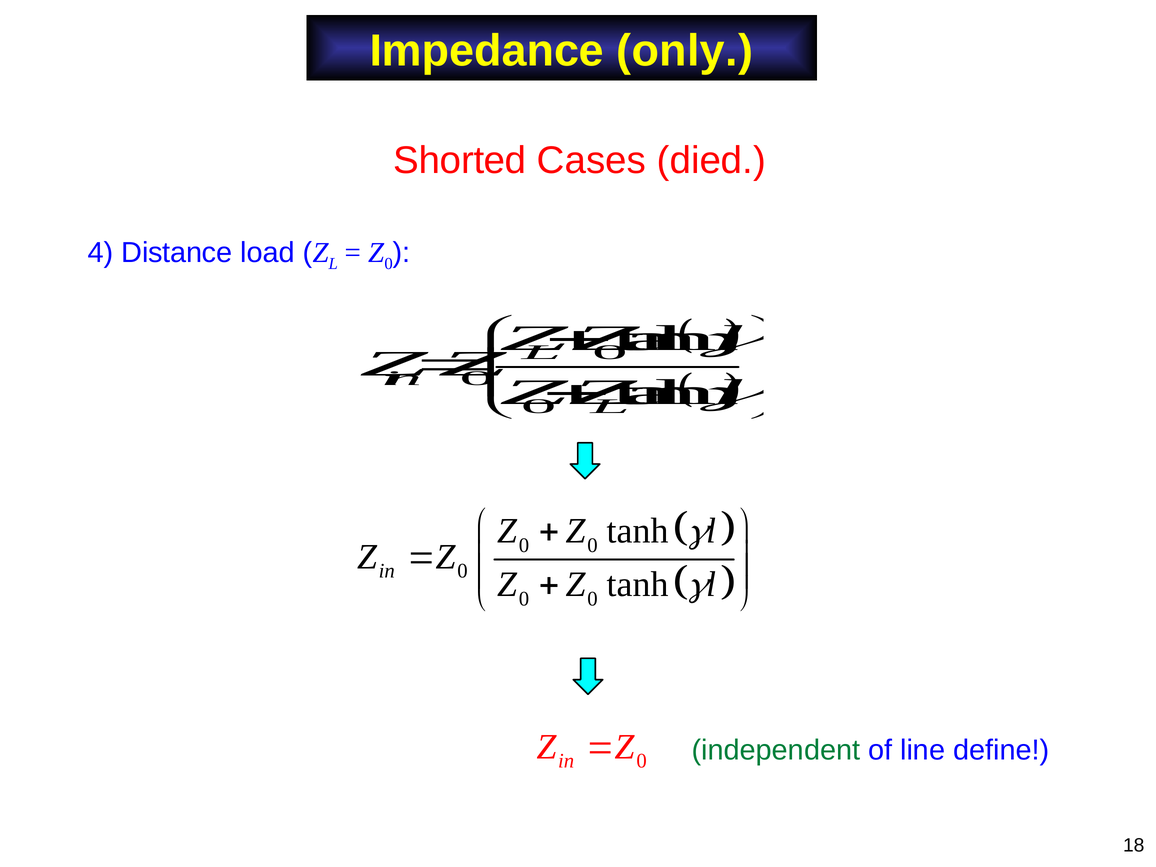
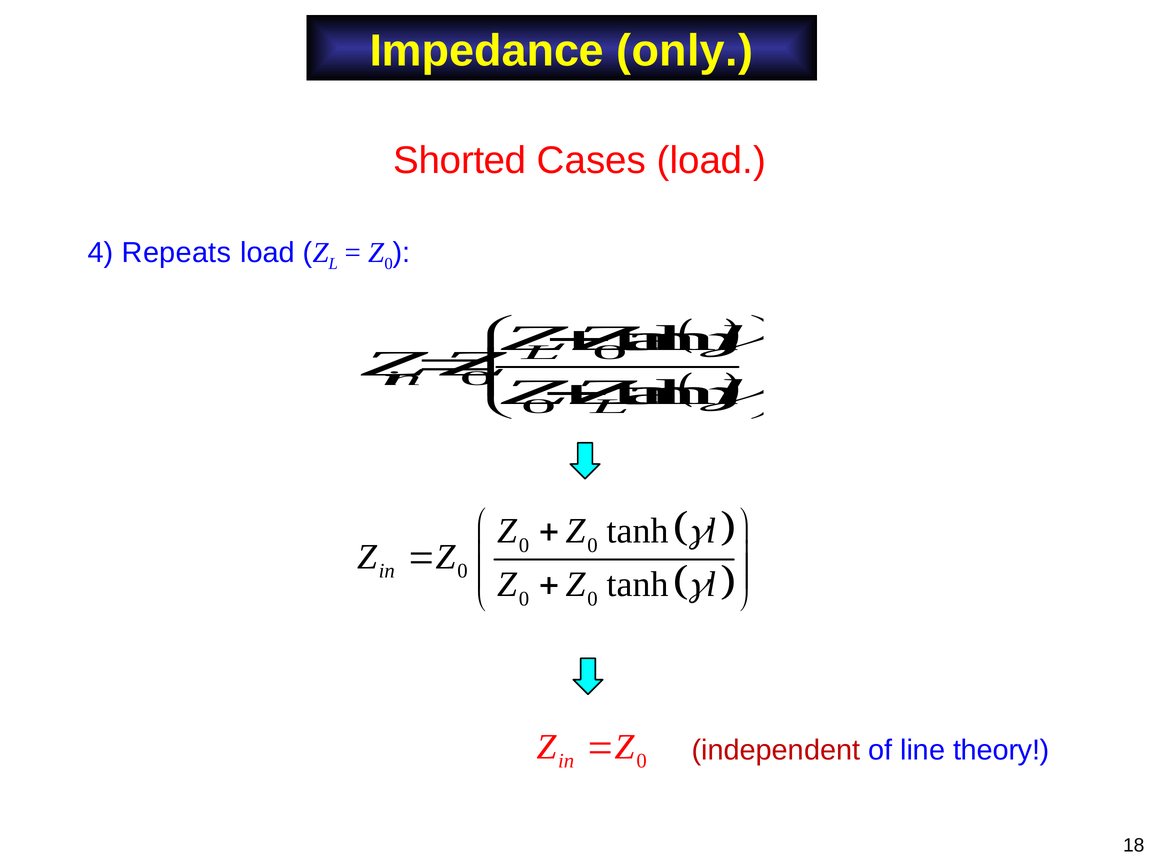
Cases died: died -> load
Distance: Distance -> Repeats
independent colour: green -> red
define: define -> theory
